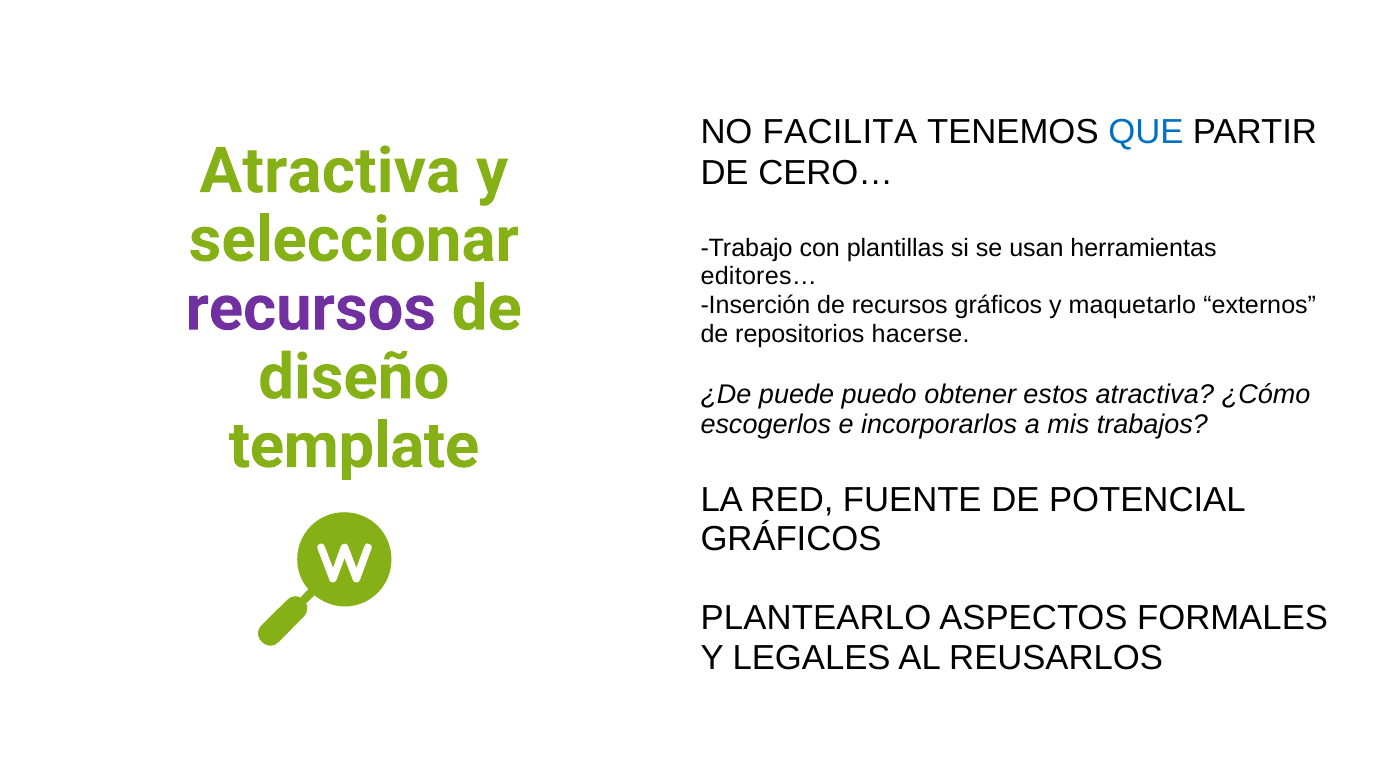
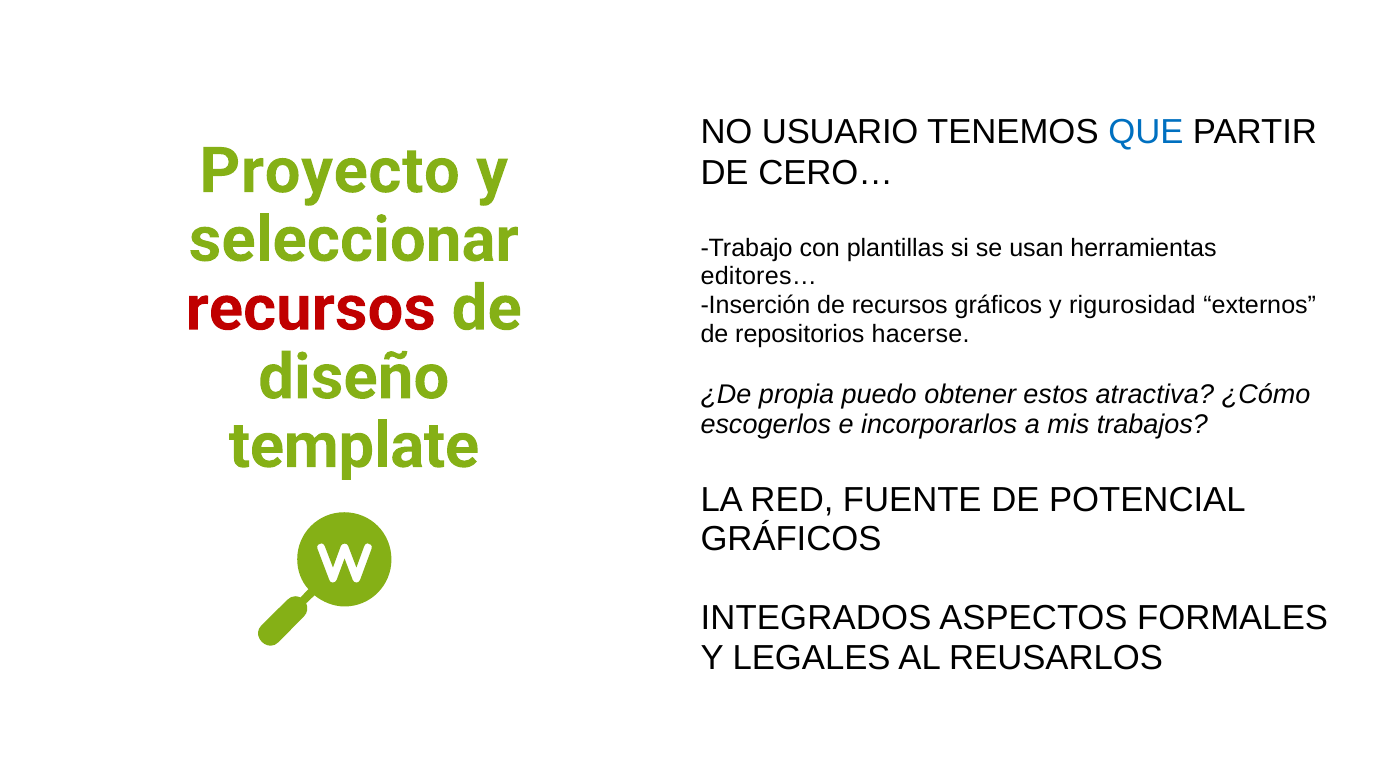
FACILITA: FACILITA -> USUARIO
Atractiva at (330, 171): Atractiva -> Proyecto
recursos at (311, 309) colour: purple -> red
maquetarlo: maquetarlo -> rigurosidad
puede: puede -> propia
PLANTEARLO: PLANTEARLO -> INTEGRADOS
